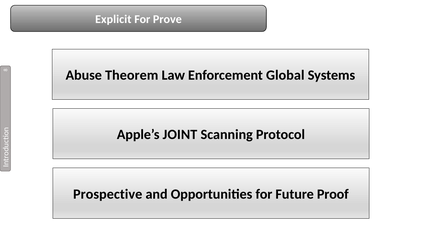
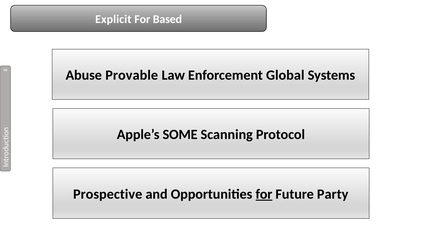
Prove: Prove -> Based
Theorem: Theorem -> Provable
JOINT: JOINT -> SOME
for at (264, 194) underline: none -> present
Proof: Proof -> Party
